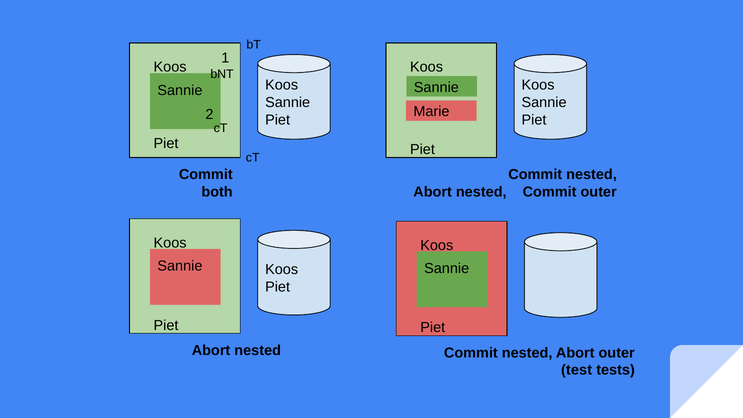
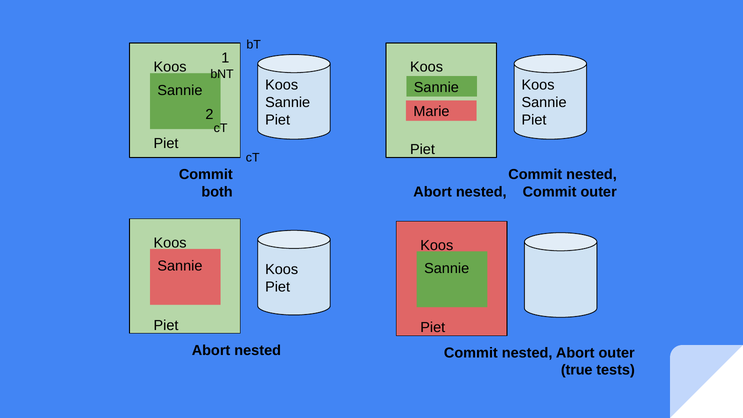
test: test -> true
